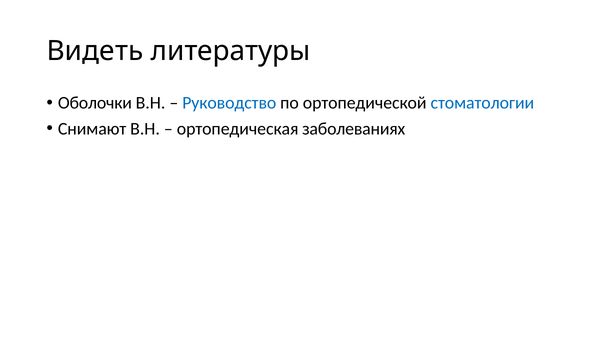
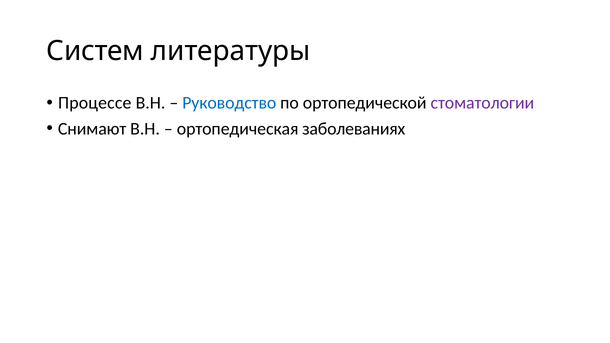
Видеть: Видеть -> Систем
Оболочки: Оболочки -> Процессе
стоматологии colour: blue -> purple
